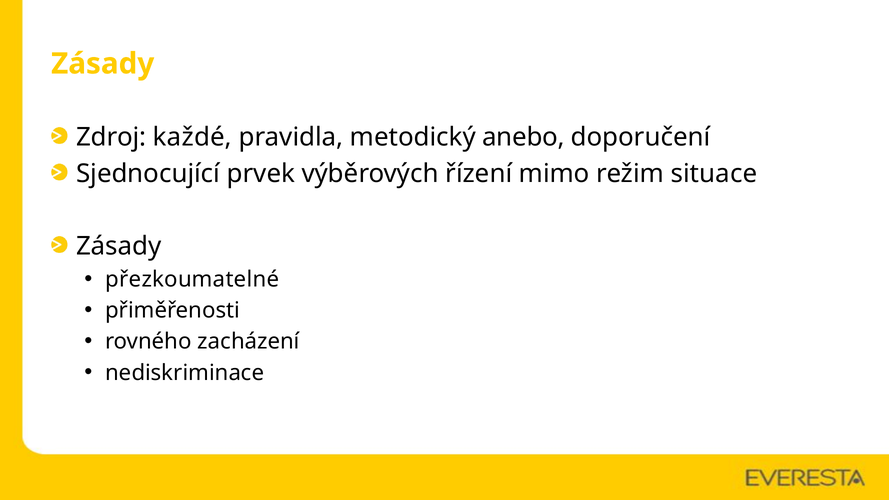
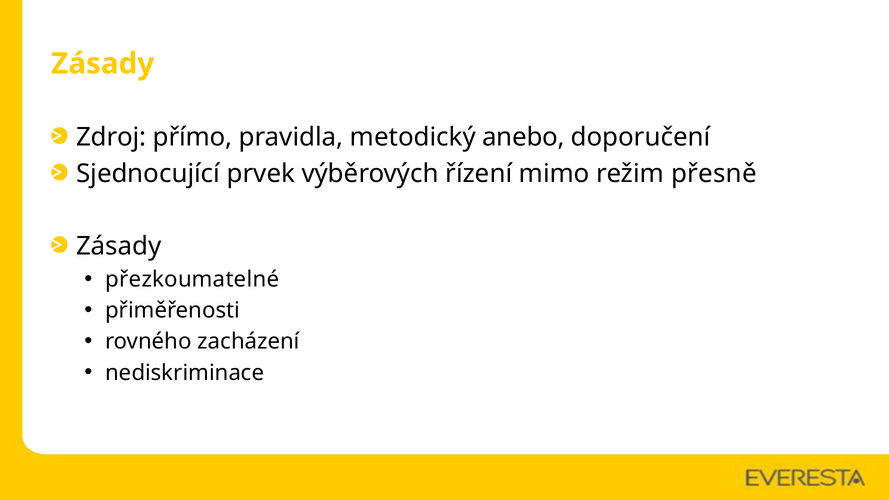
každé: každé -> přímo
situace: situace -> přesně
